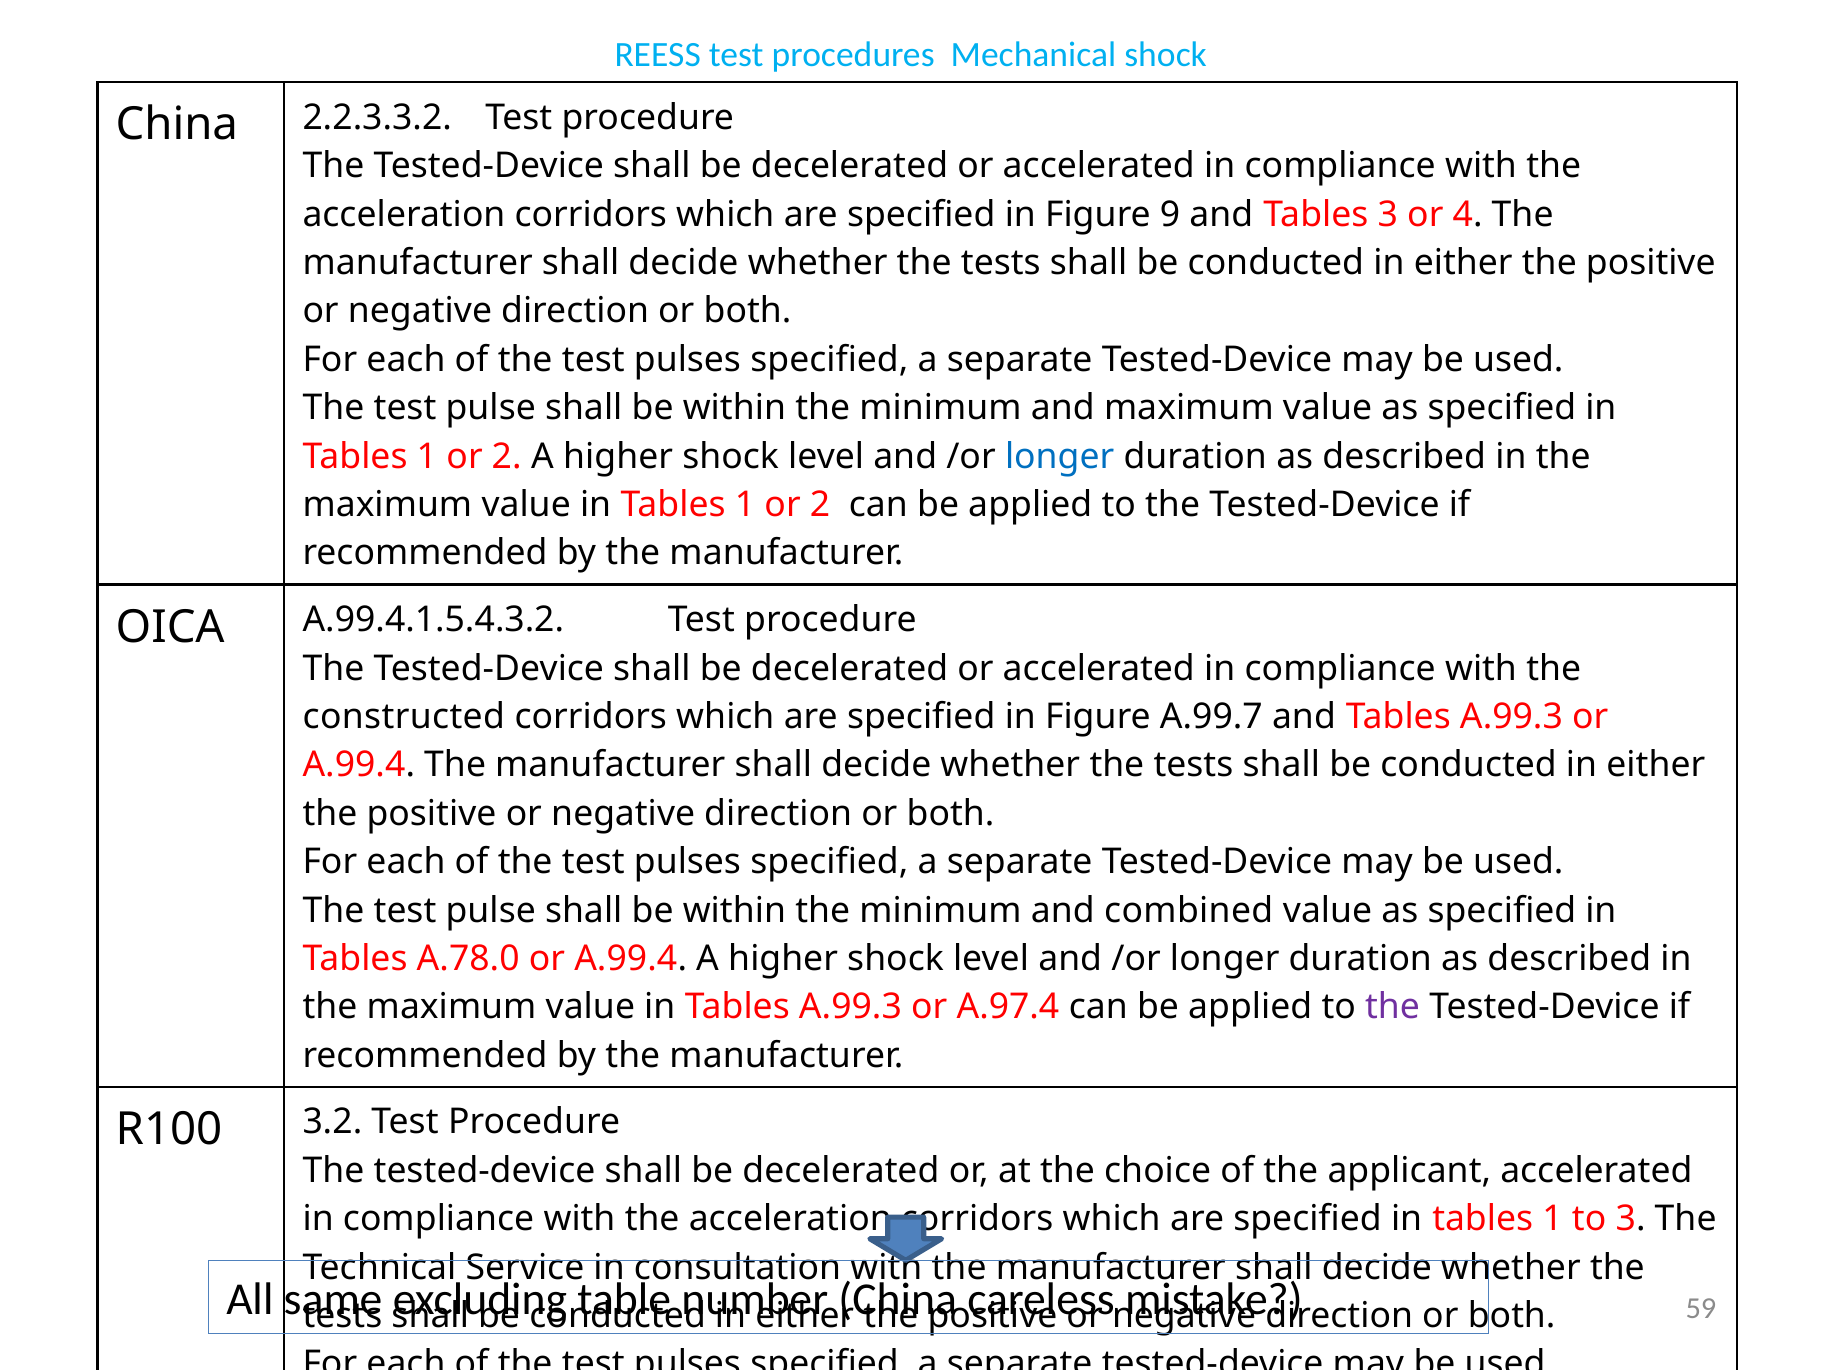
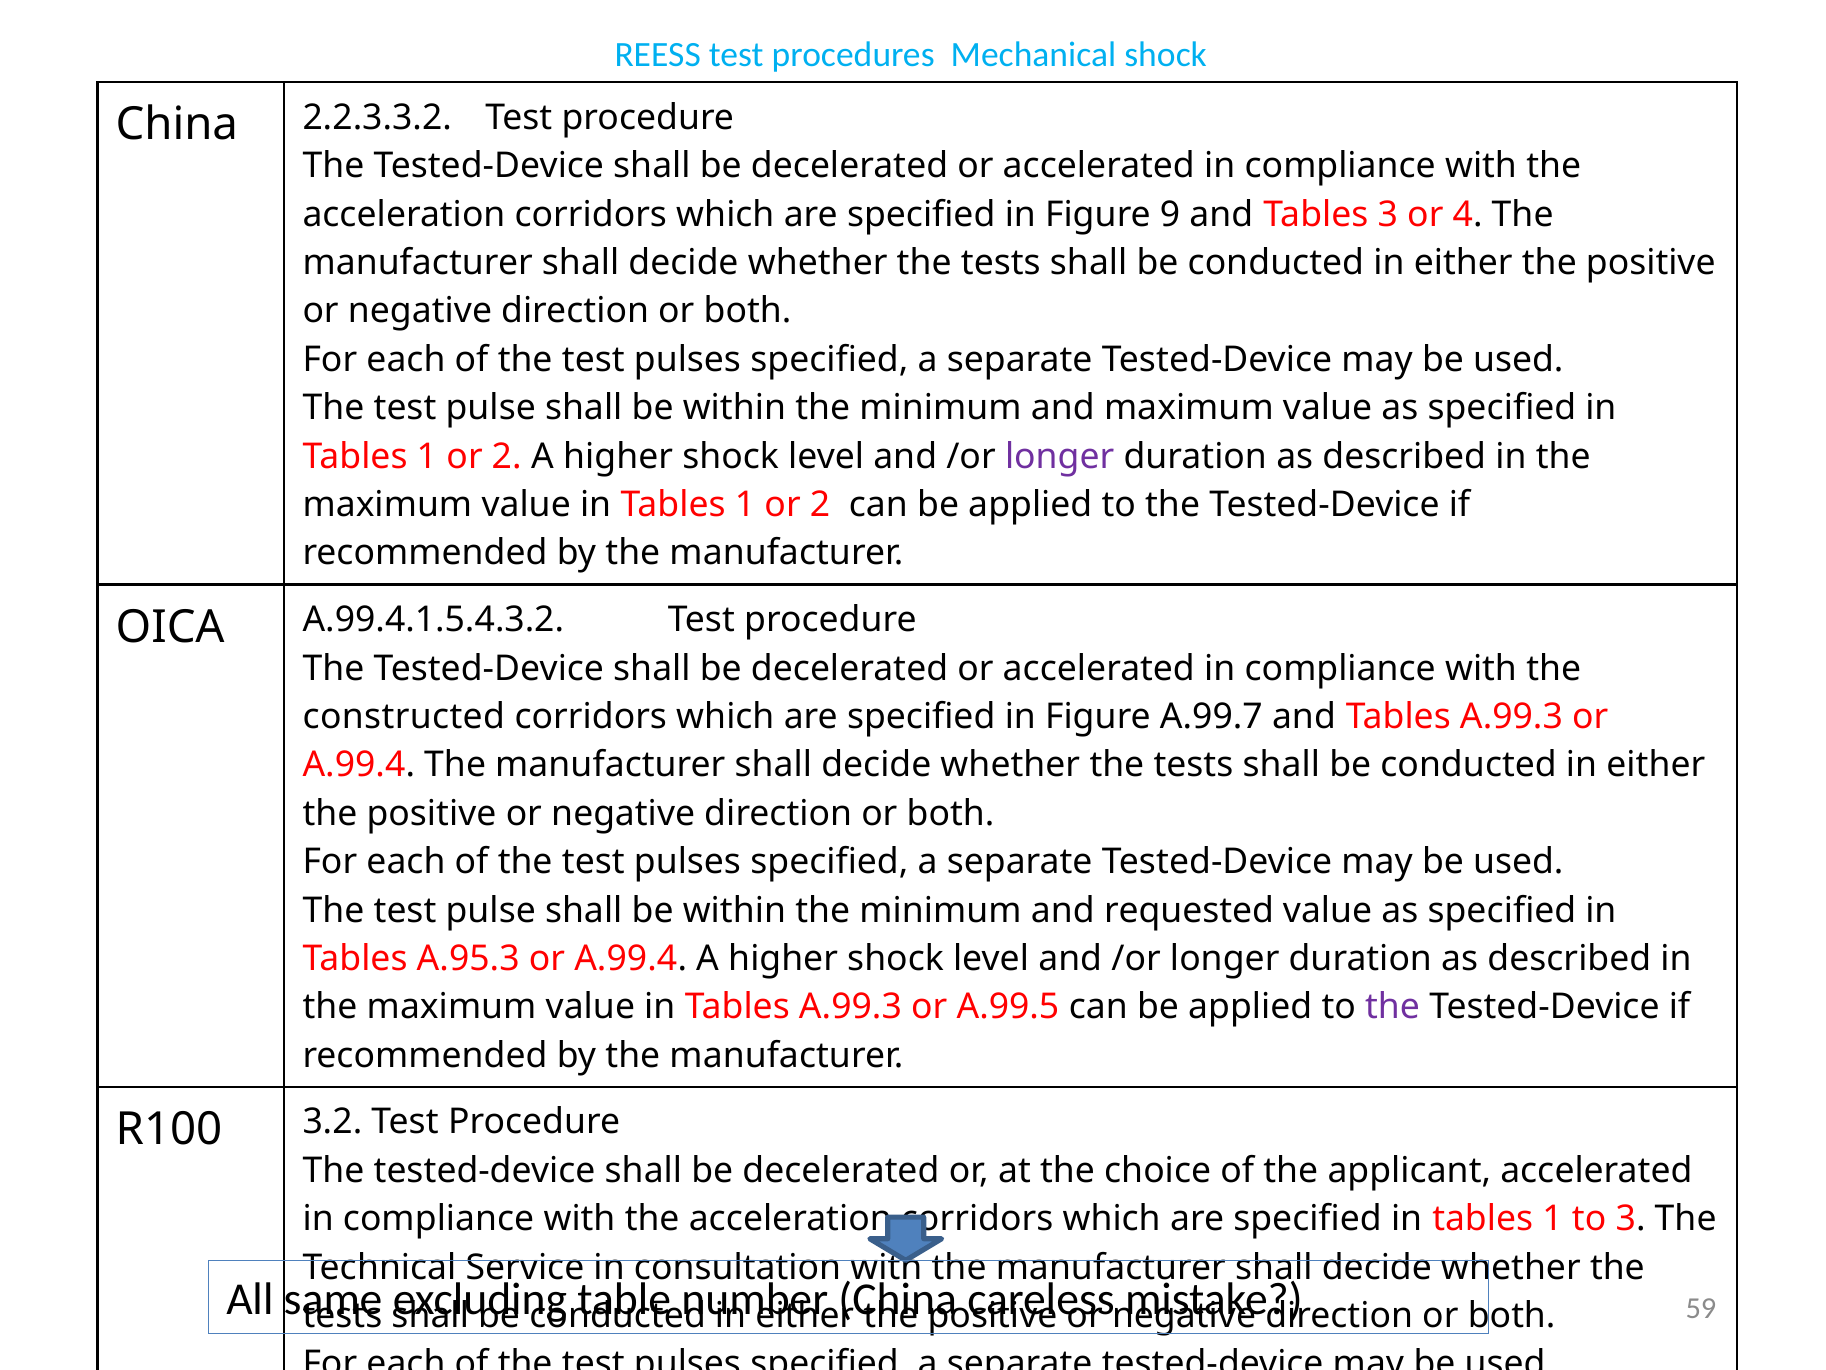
longer at (1060, 456) colour: blue -> purple
combined: combined -> requested
A.78.0: A.78.0 -> A.95.3
A.97.4: A.97.4 -> A.99.5
